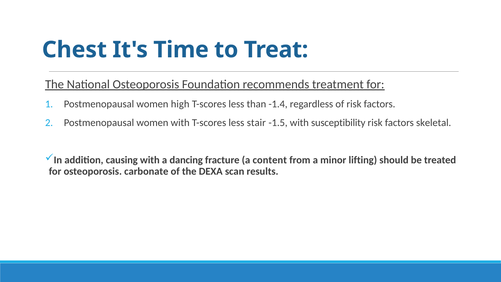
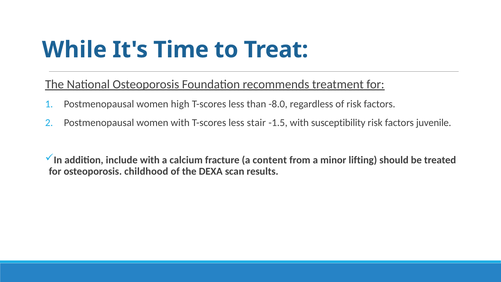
Chest: Chest -> While
-1.4: -1.4 -> -8.0
skeletal: skeletal -> juvenile
causing: causing -> include
dancing: dancing -> calcium
carbonate: carbonate -> childhood
